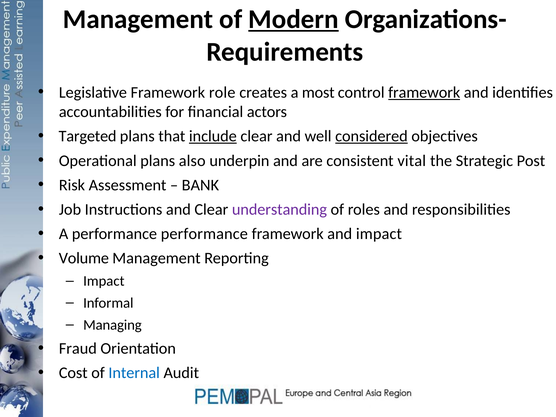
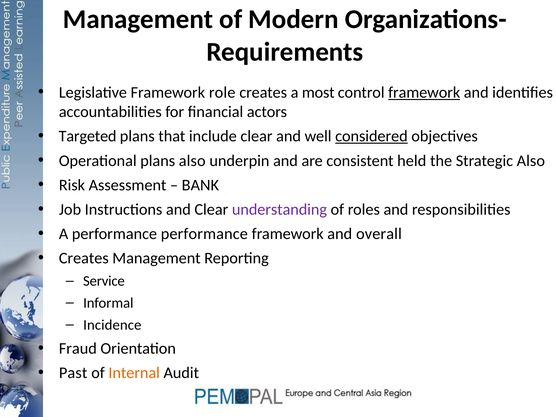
Modern underline: present -> none
include underline: present -> none
vital: vital -> held
Strategic Post: Post -> Also
and impact: impact -> overall
Volume at (84, 258): Volume -> Creates
Impact at (104, 281): Impact -> Service
Managing: Managing -> Incidence
Cost: Cost -> Past
Internal colour: blue -> orange
